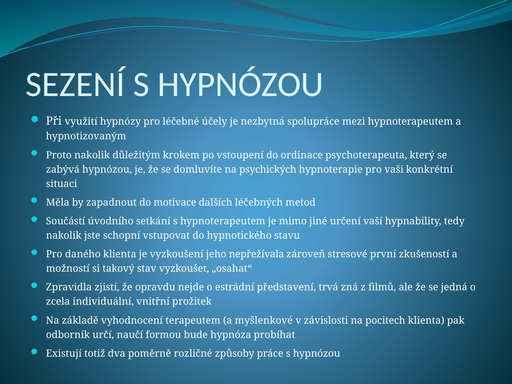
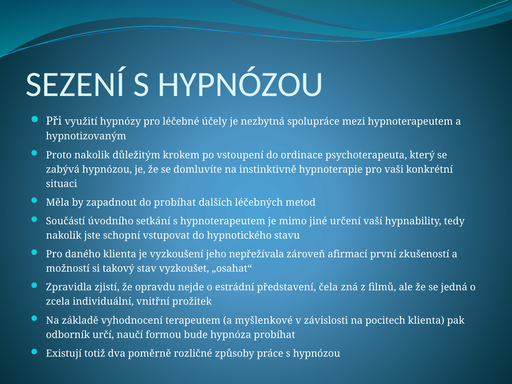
psychických: psychických -> instinktivně
do motivace: motivace -> probíhat
stresové: stresové -> afirmací
trvá: trvá -> čela
